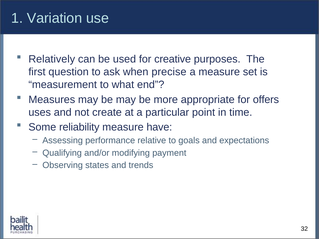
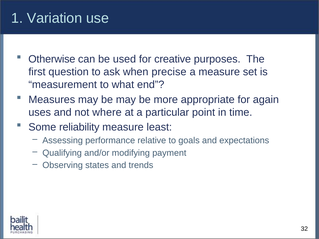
Relatively: Relatively -> Otherwise
offers: offers -> again
create: create -> where
have: have -> least
